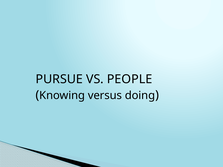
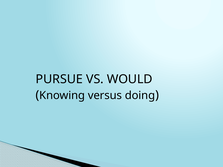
PEOPLE: PEOPLE -> WOULD
